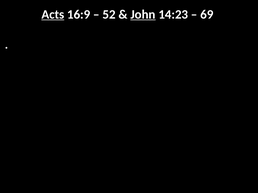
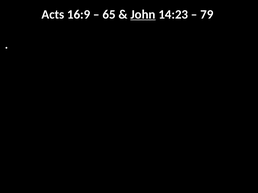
Acts underline: present -> none
52: 52 -> 65
69: 69 -> 79
